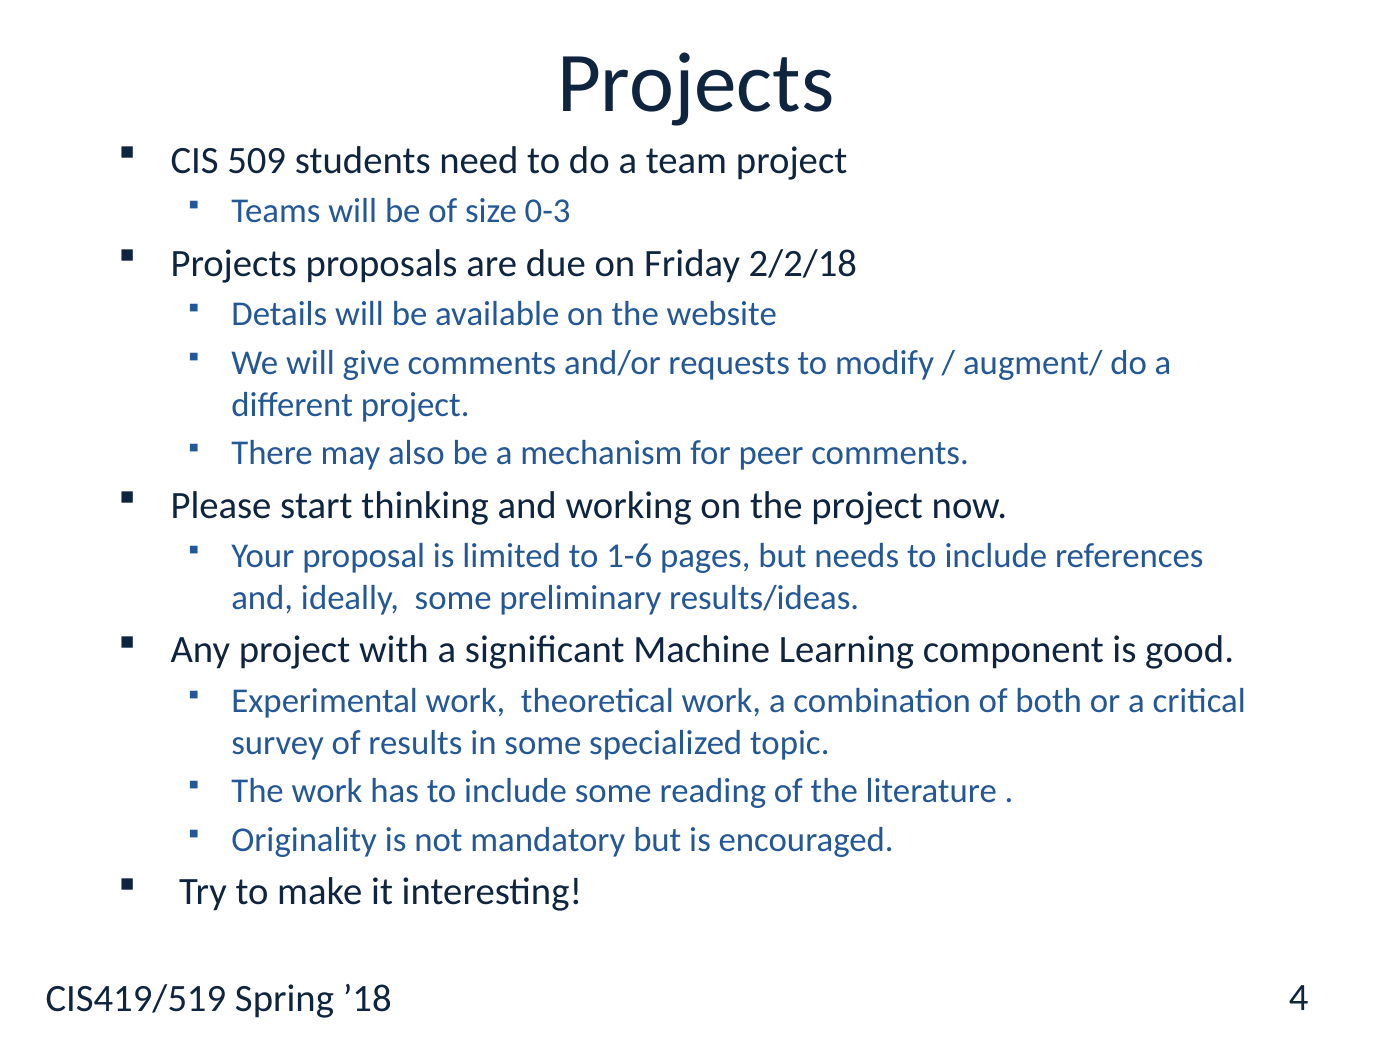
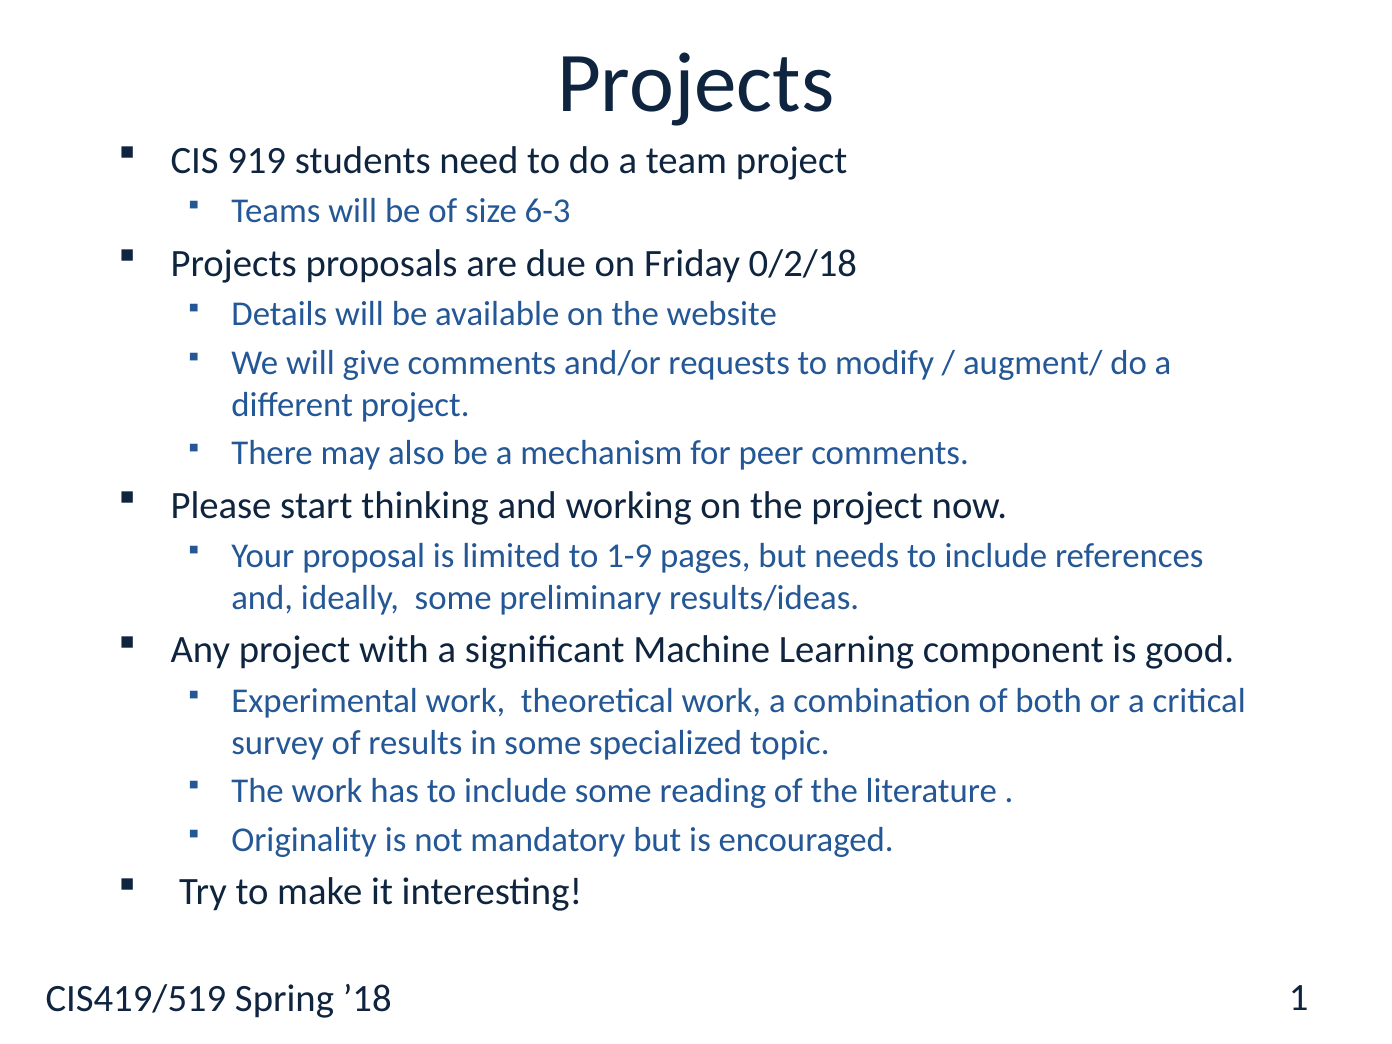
509: 509 -> 919
0-3: 0-3 -> 6-3
2/2/18: 2/2/18 -> 0/2/18
1-6: 1-6 -> 1-9
4: 4 -> 1
